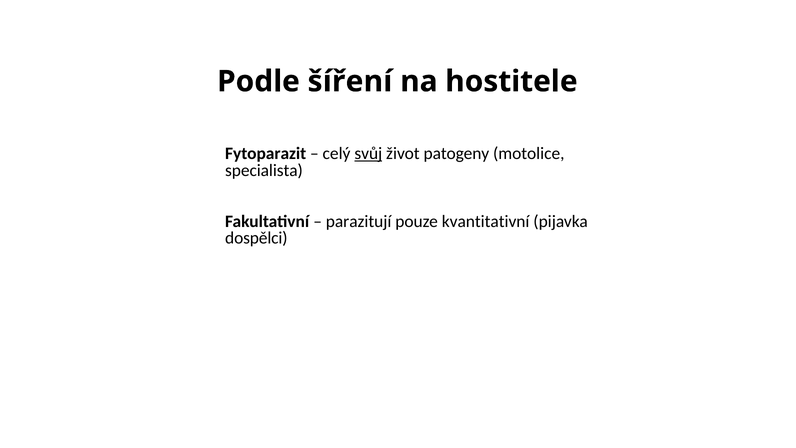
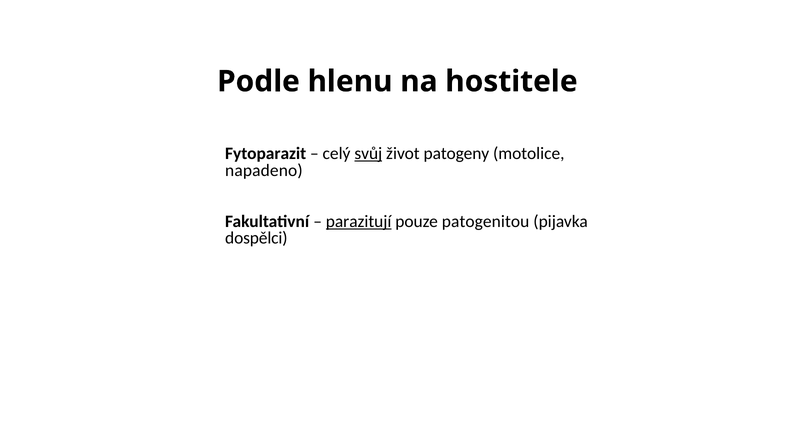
šíření: šíření -> hlenu
specialista: specialista -> napadeno
parazitují underline: none -> present
kvantitativní: kvantitativní -> patogenitou
